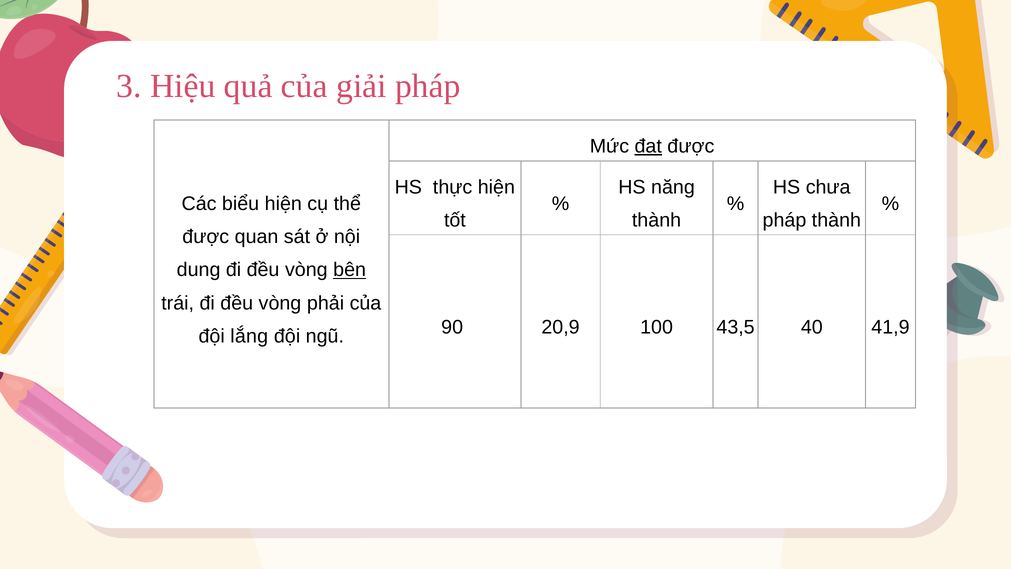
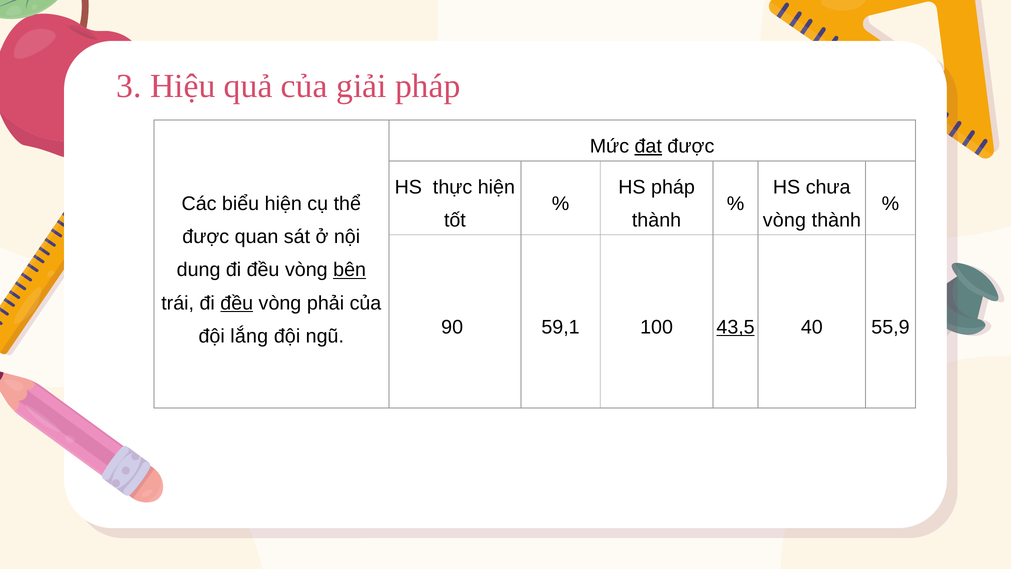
HS năng: năng -> pháp
pháp at (784, 220): pháp -> vòng
đều at (237, 303) underline: none -> present
20,9: 20,9 -> 59,1
43,5 underline: none -> present
41,9: 41,9 -> 55,9
